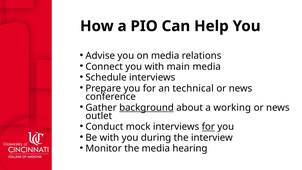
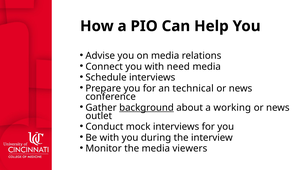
main: main -> need
for at (208, 127) underline: present -> none
hearing: hearing -> viewers
